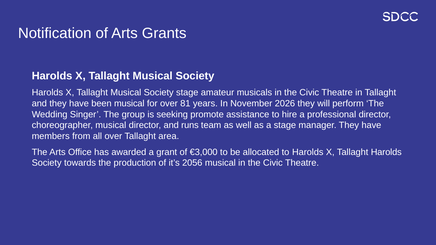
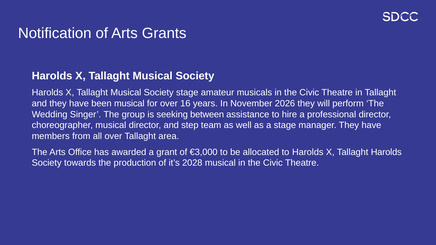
81: 81 -> 16
promote: promote -> between
runs: runs -> step
2056: 2056 -> 2028
